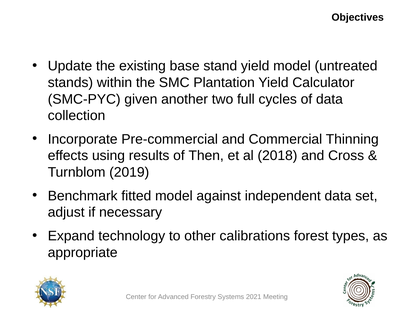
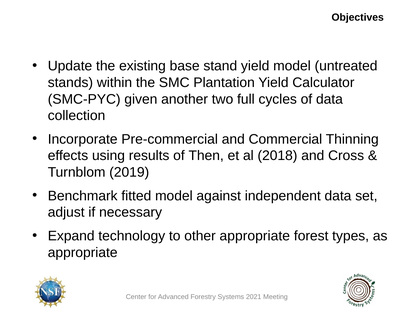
other calibrations: calibrations -> appropriate
